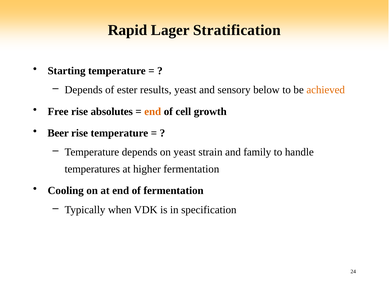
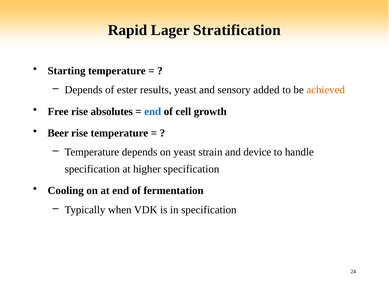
below: below -> added
end at (153, 111) colour: orange -> blue
family: family -> device
temperatures at (92, 169): temperatures -> specification
higher fermentation: fermentation -> specification
